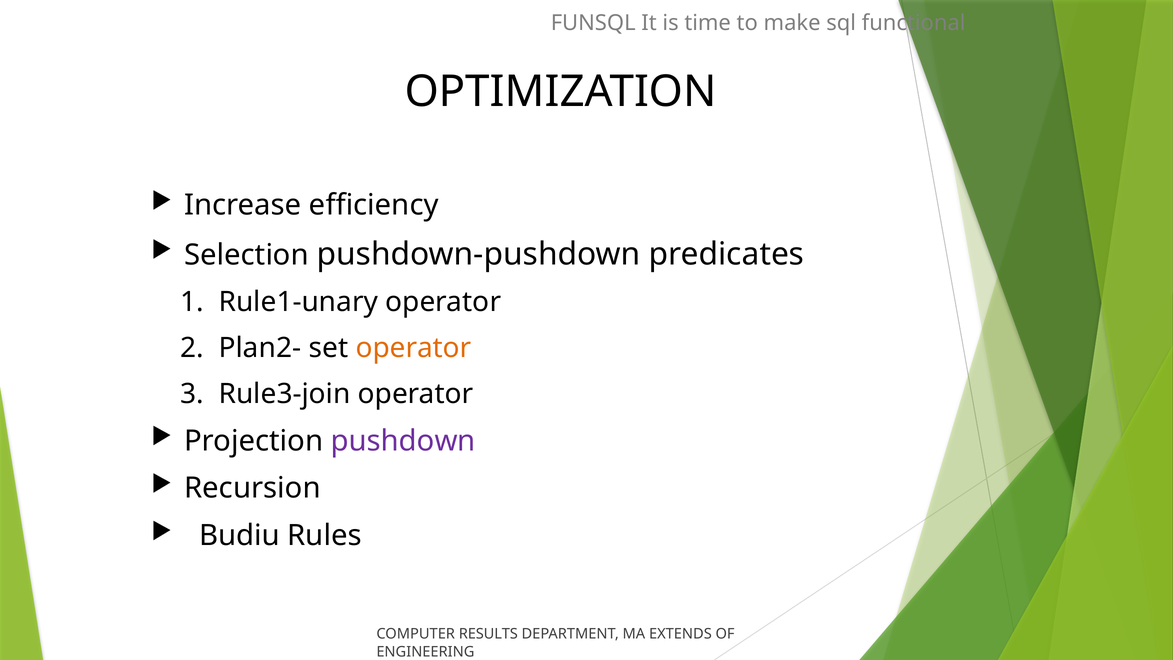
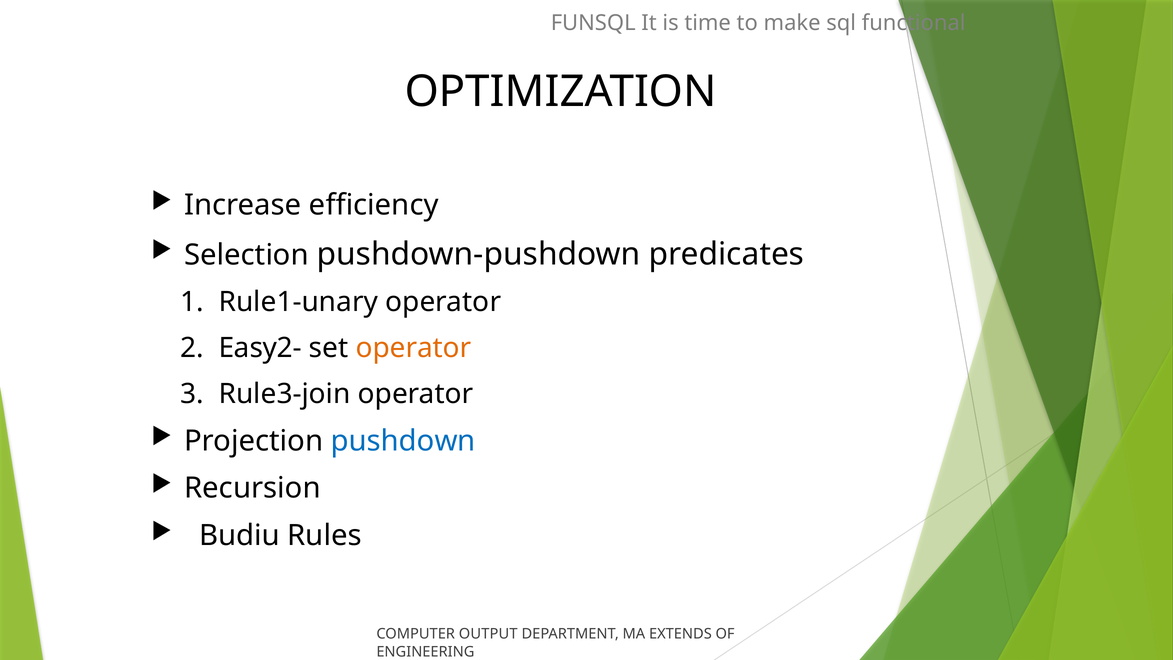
Plan2-: Plan2- -> Easy2-
pushdown colour: purple -> blue
RESULTS: RESULTS -> OUTPUT
